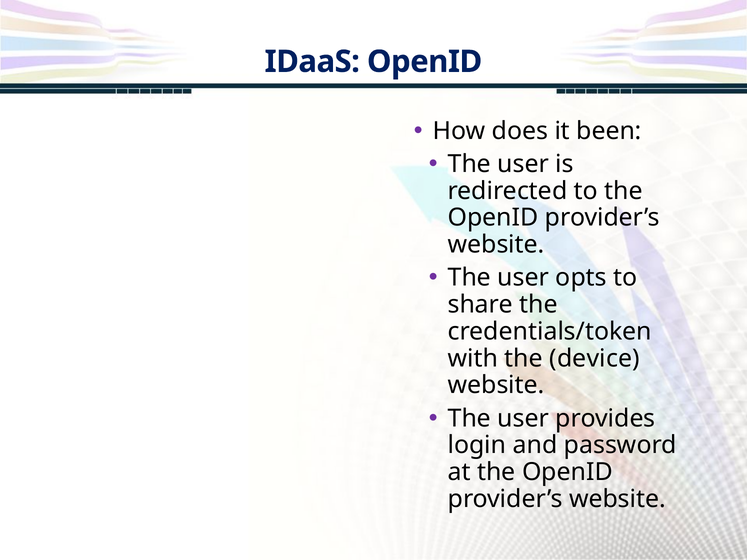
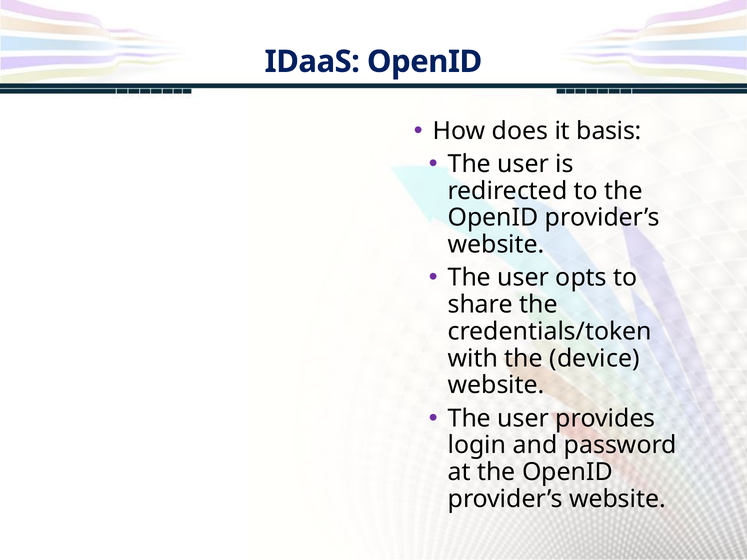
been: been -> basis
